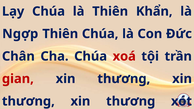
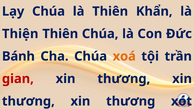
Ngợp: Ngợp -> Thiện
Chân: Chân -> Bánh
xoá colour: red -> orange
